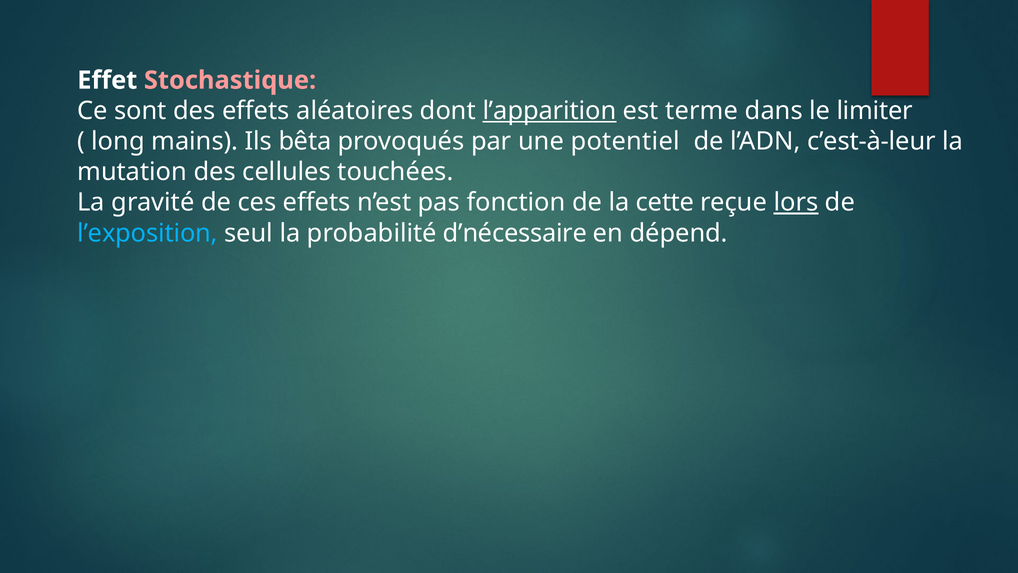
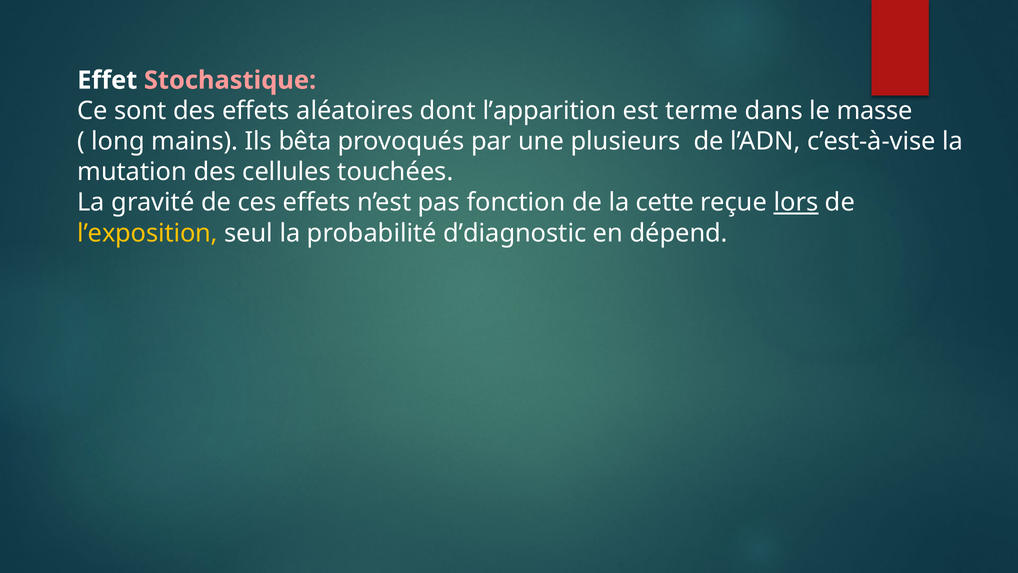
l’apparition underline: present -> none
limiter: limiter -> masse
potentiel: potentiel -> plusieurs
c’est-à-leur: c’est-à-leur -> c’est-à-vise
l’exposition colour: light blue -> yellow
d’nécessaire: d’nécessaire -> d’diagnostic
